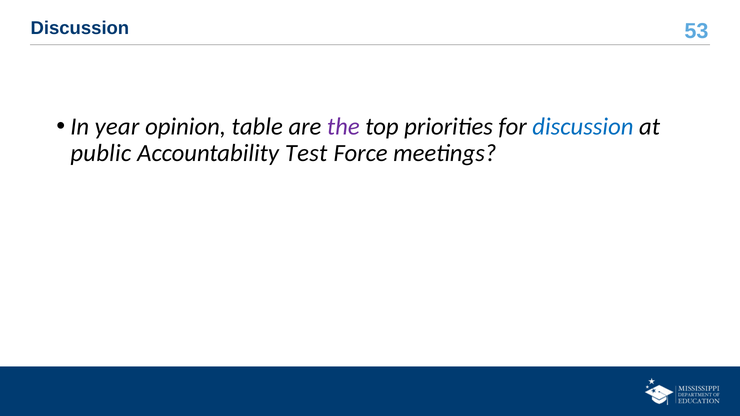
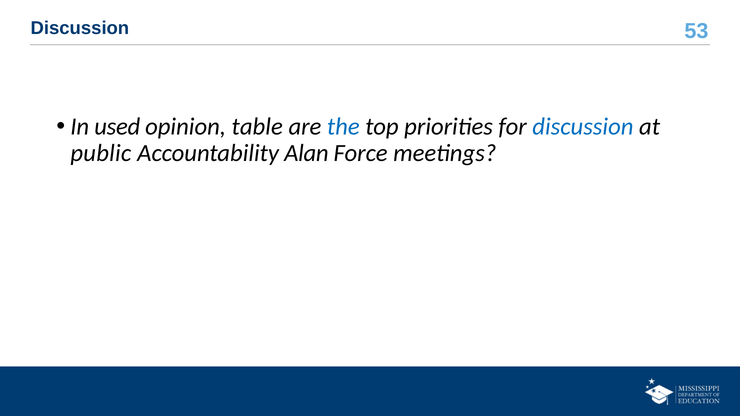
year: year -> used
the colour: purple -> blue
Test: Test -> Alan
